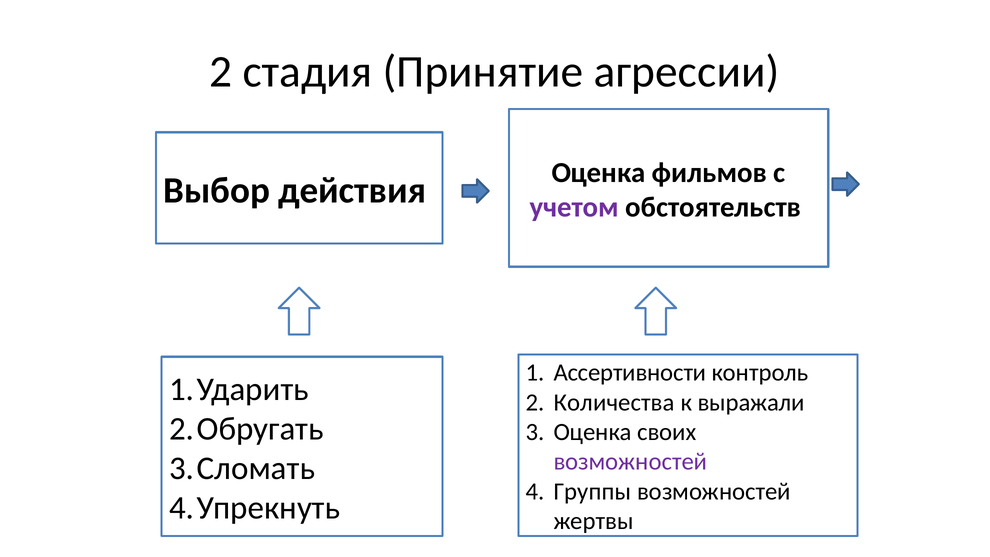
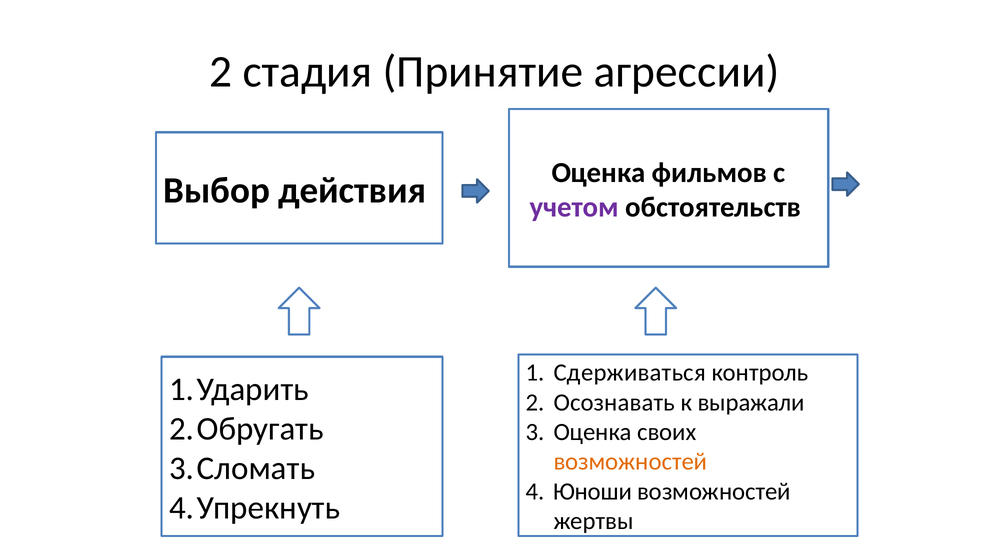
Ассертивности: Ассертивности -> Сдерживаться
Количества: Количества -> Осознавать
возможностей at (630, 462) colour: purple -> orange
Группы: Группы -> Юноши
